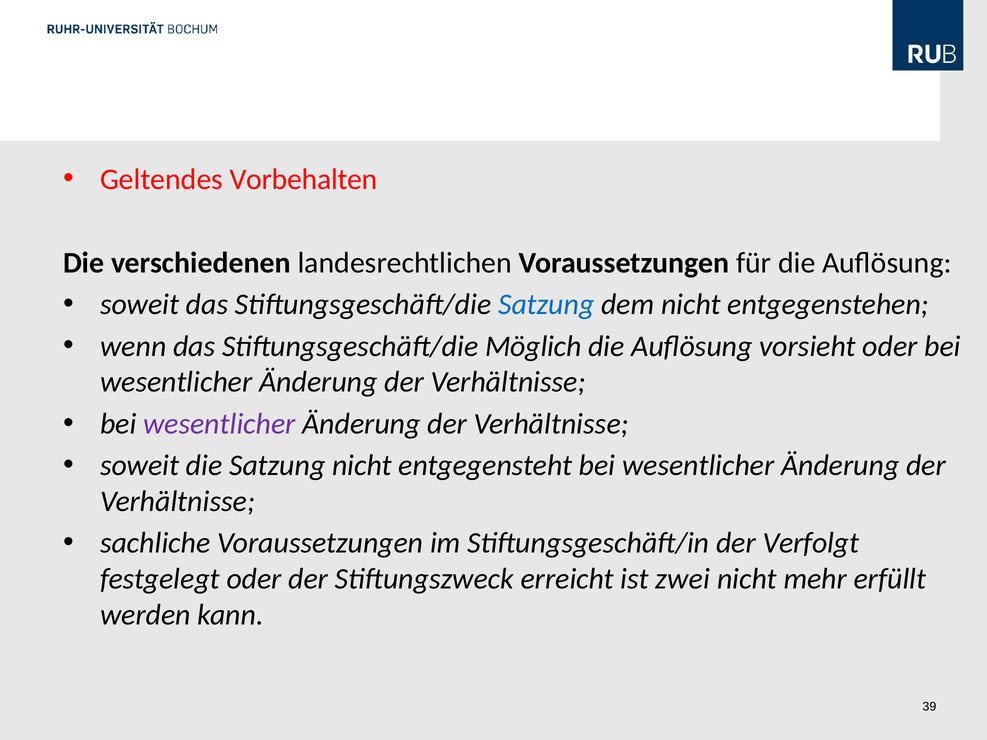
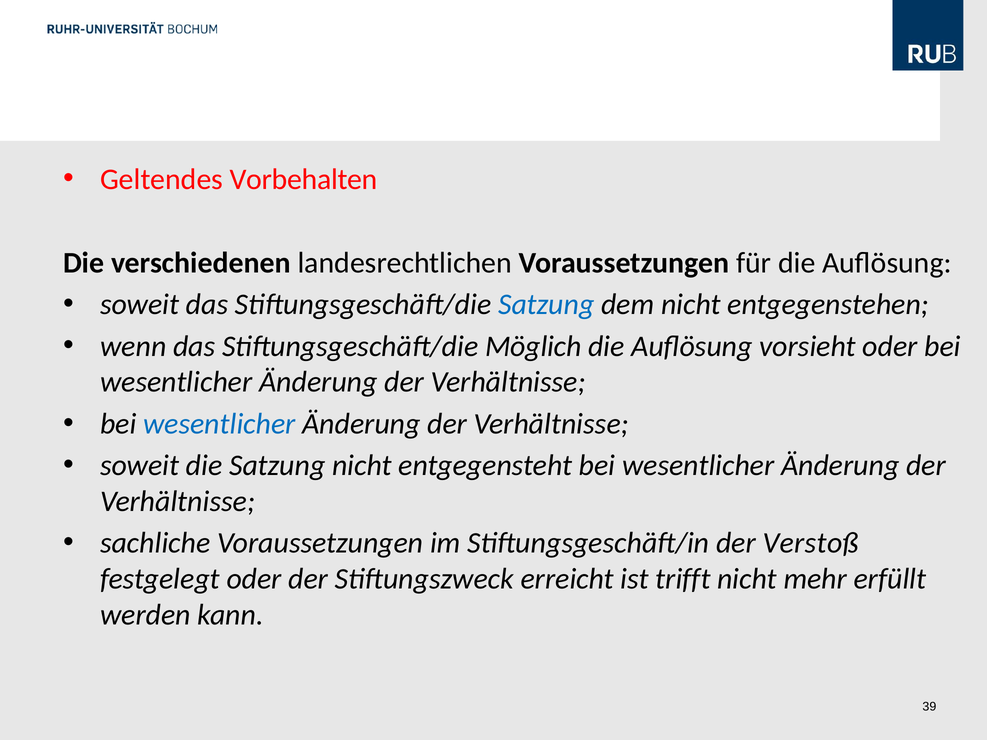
wesentlicher at (219, 424) colour: purple -> blue
Verfolgt: Verfolgt -> Verstoß
zwei: zwei -> trifft
